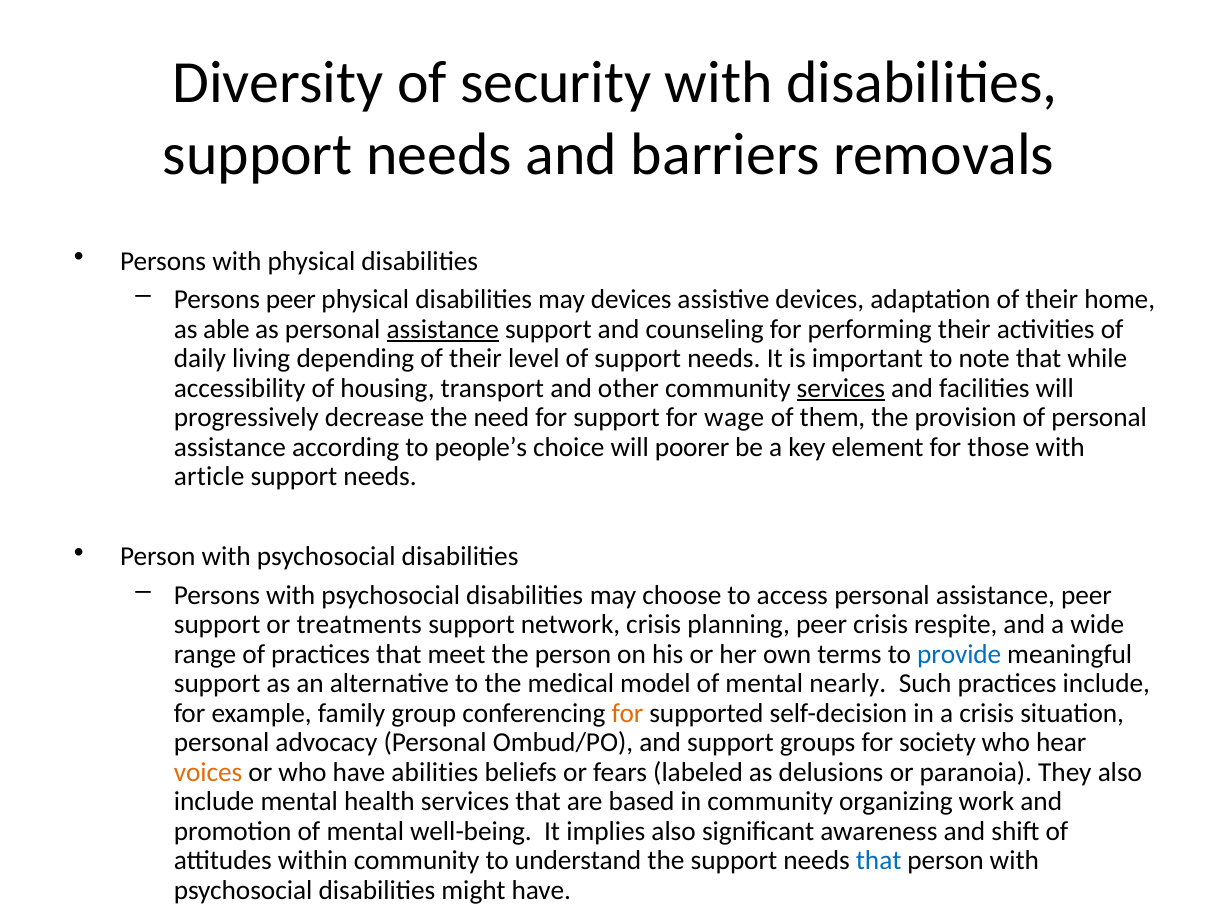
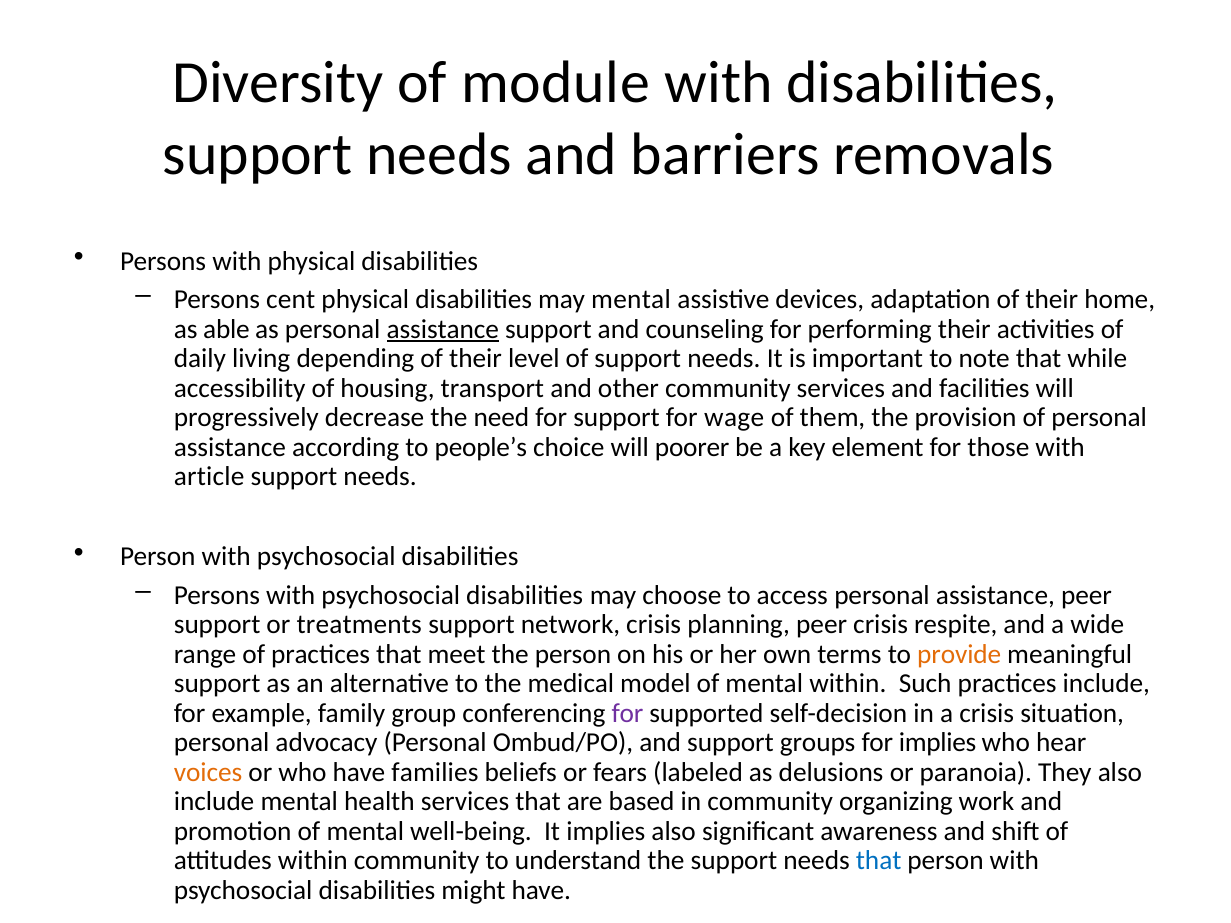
security: security -> module
Persons peer: peer -> cent
may devices: devices -> mental
services at (841, 388) underline: present -> none
provide colour: blue -> orange
mental nearly: nearly -> within
for at (627, 713) colour: orange -> purple
for society: society -> implies
abilities: abilities -> families
